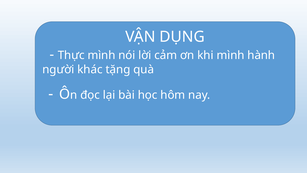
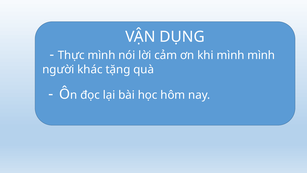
mình hành: hành -> mình
